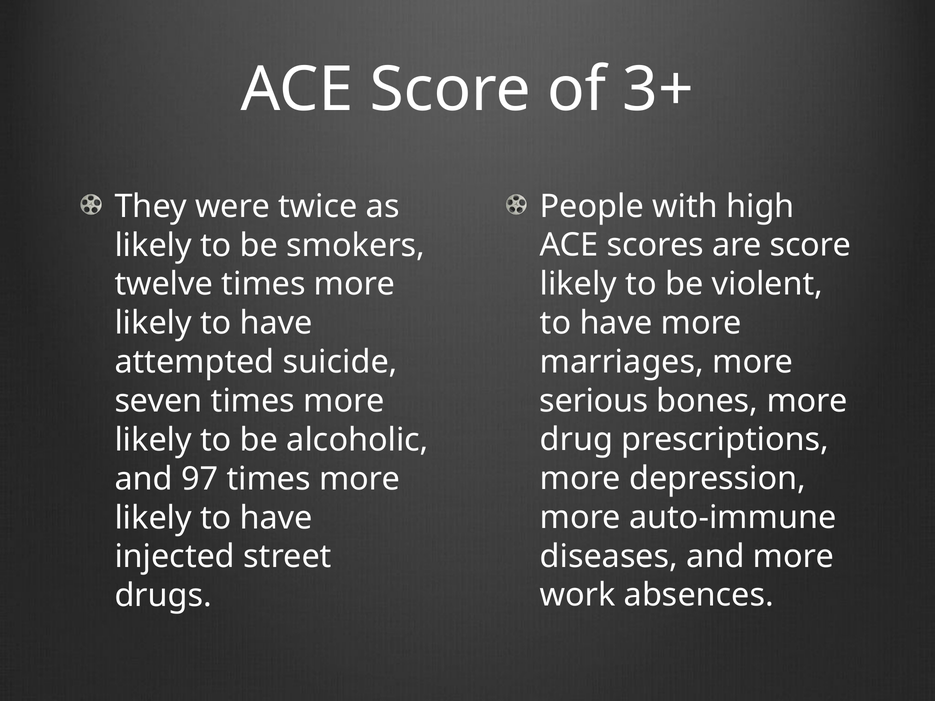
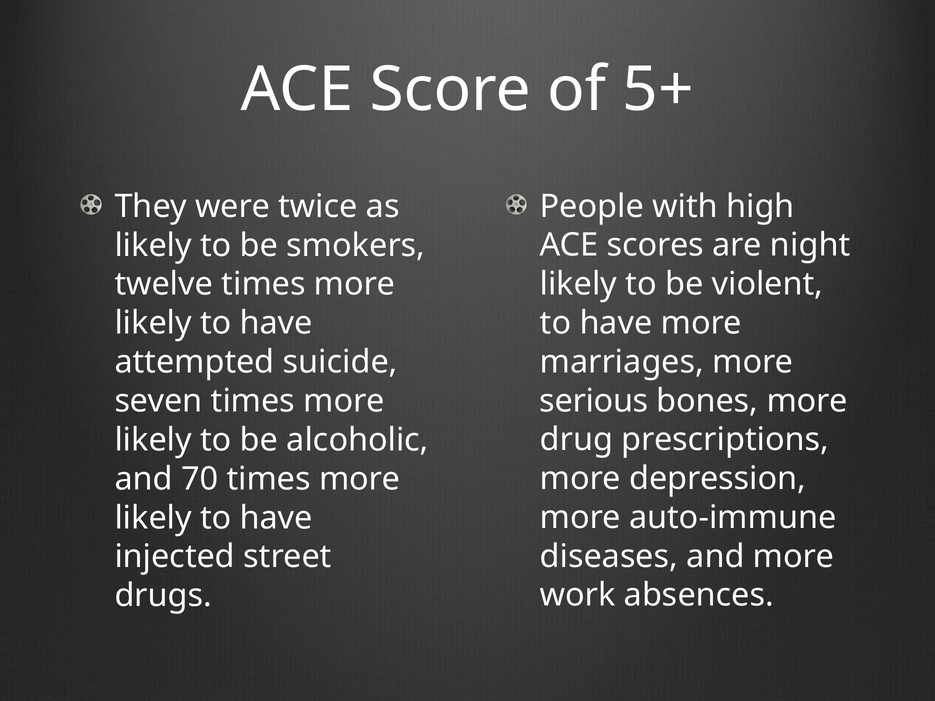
3+: 3+ -> 5+
are score: score -> night
97: 97 -> 70
